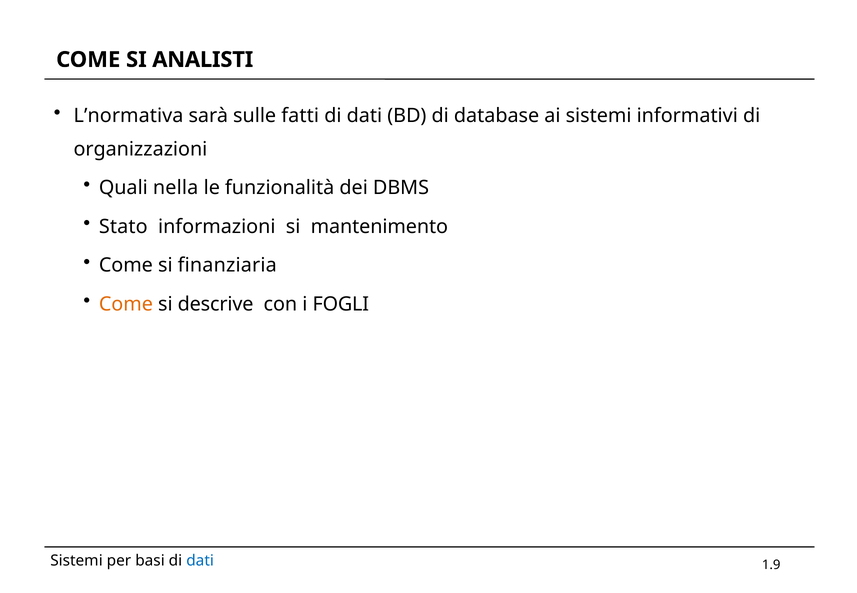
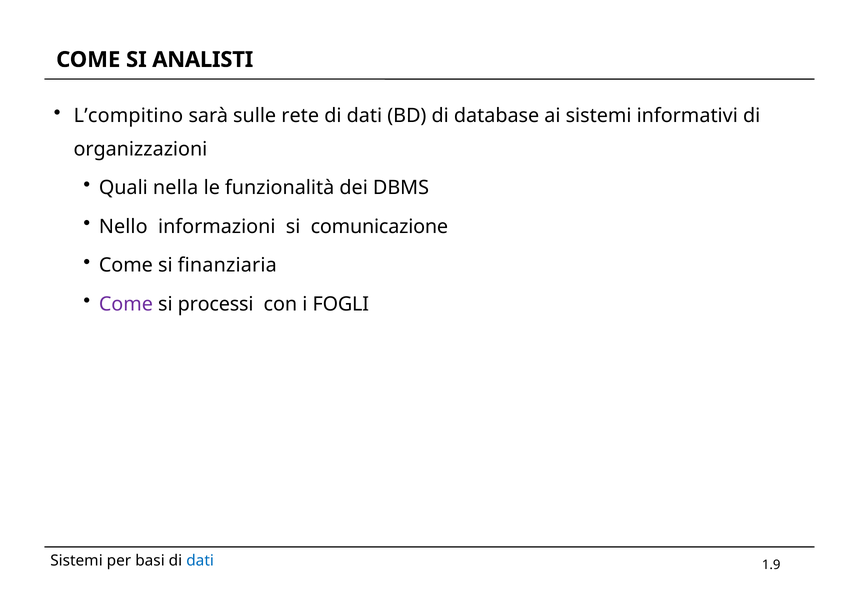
L’normativa: L’normativa -> L’compitino
fatti: fatti -> rete
Stato: Stato -> Nello
mantenimento: mantenimento -> comunicazione
Come at (126, 304) colour: orange -> purple
descrive: descrive -> processi
